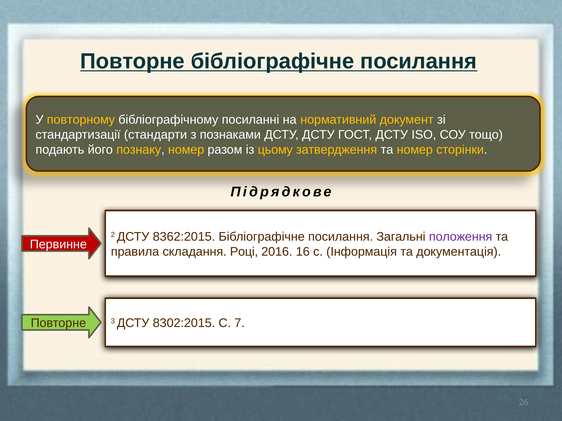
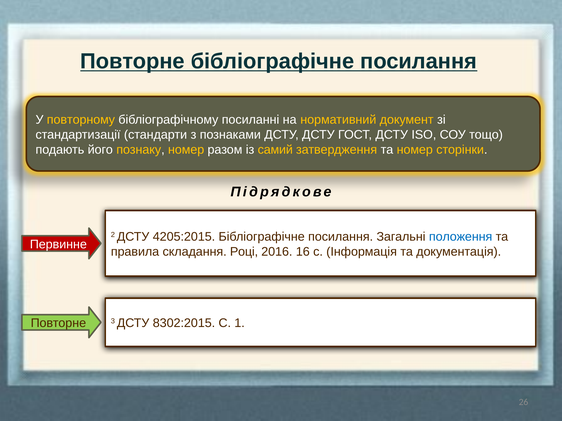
цьому: цьому -> самий
8362:2015: 8362:2015 -> 4205:2015
положення colour: purple -> blue
7: 7 -> 1
